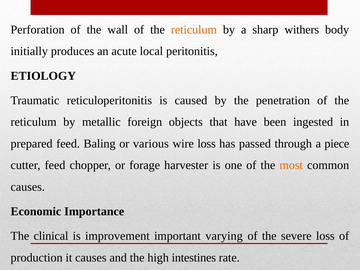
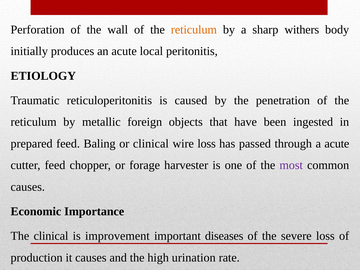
or various: various -> clinical
a piece: piece -> acute
most colour: orange -> purple
varying: varying -> diseases
intestines: intestines -> urination
